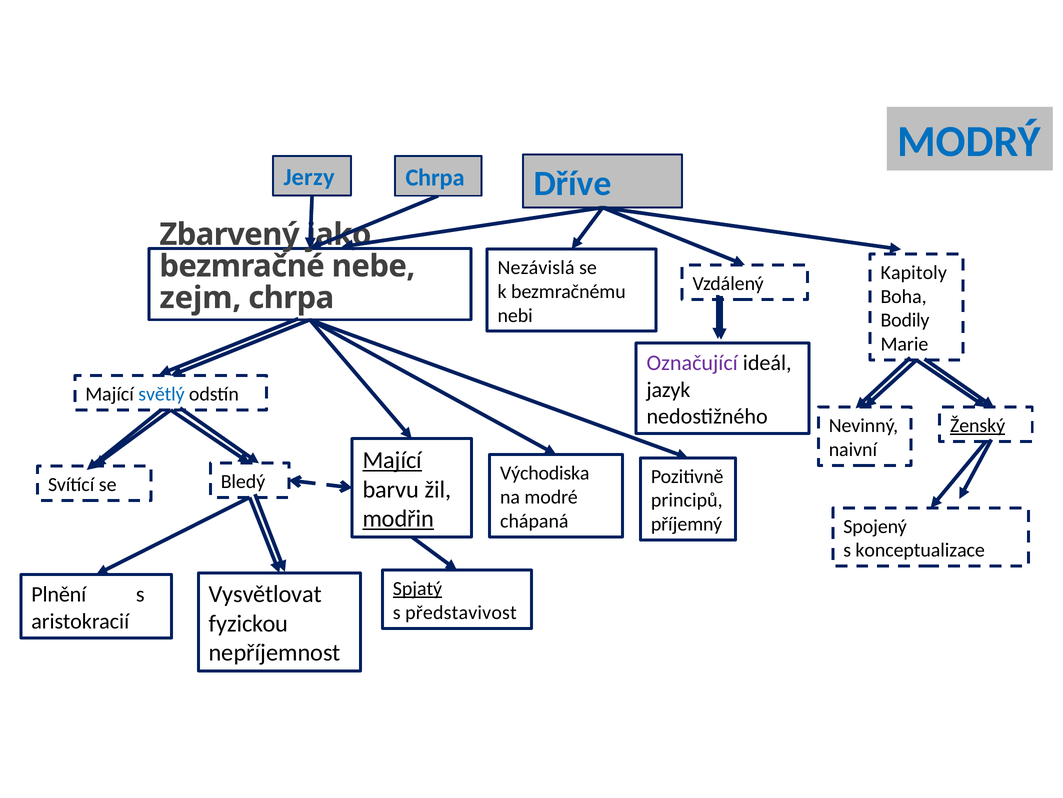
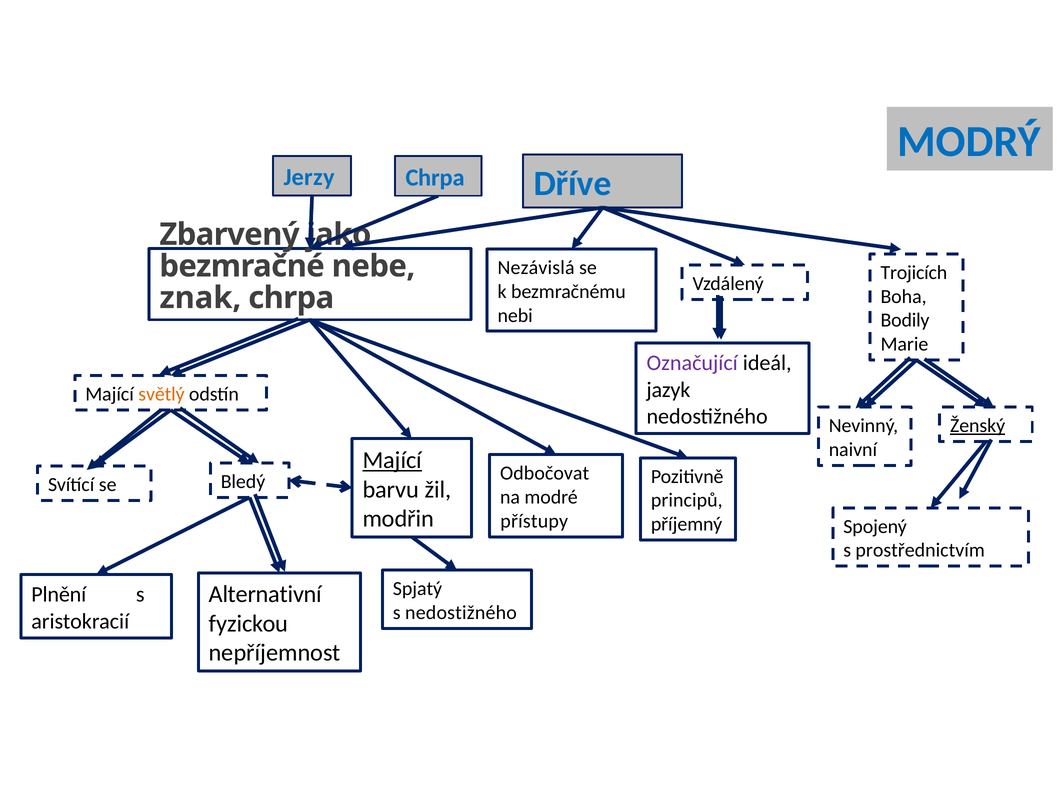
Kapitoly: Kapitoly -> Trojicích
zejm: zejm -> znak
světlý colour: blue -> orange
Východiska: Východiska -> Odbočovat
modřin underline: present -> none
chápaná: chápaná -> přístupy
konceptualizace: konceptualizace -> prostřednictvím
Spjatý underline: present -> none
Vysvětlovat: Vysvětlovat -> Alternativní
s představivost: představivost -> nedostižného
